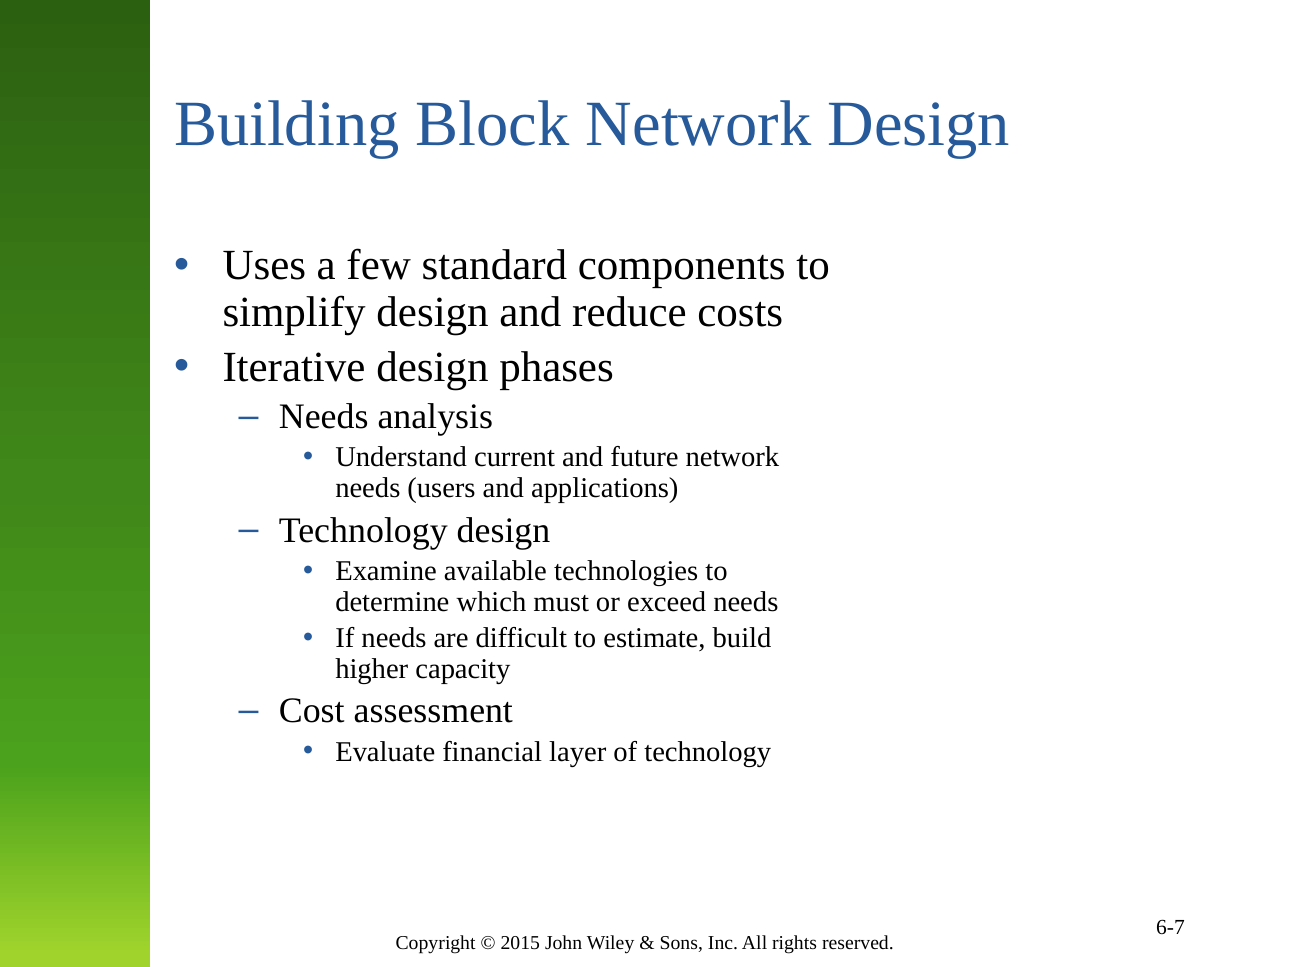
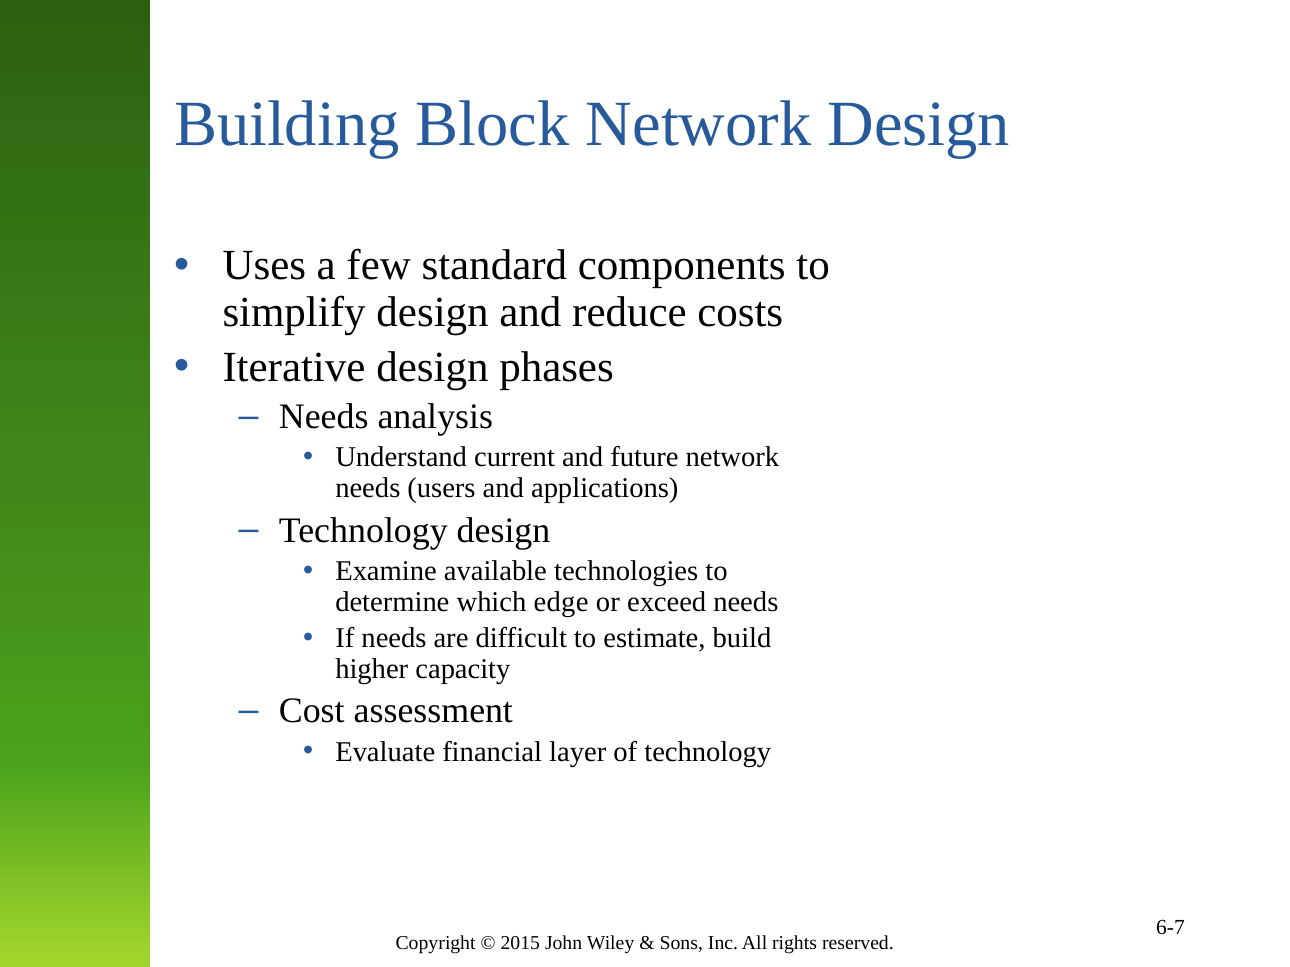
must: must -> edge
